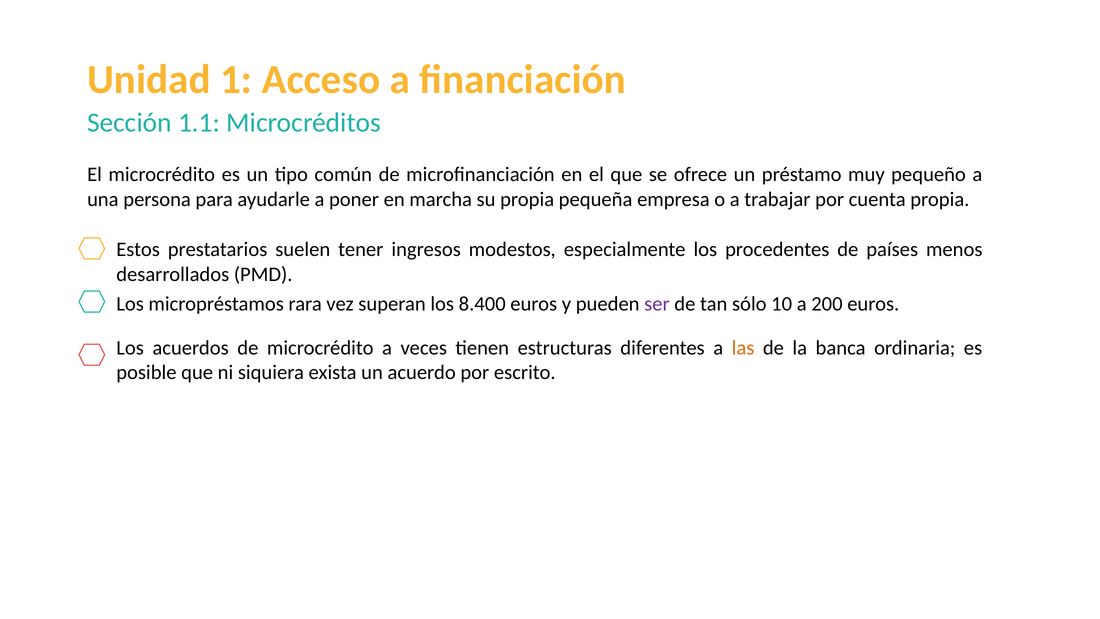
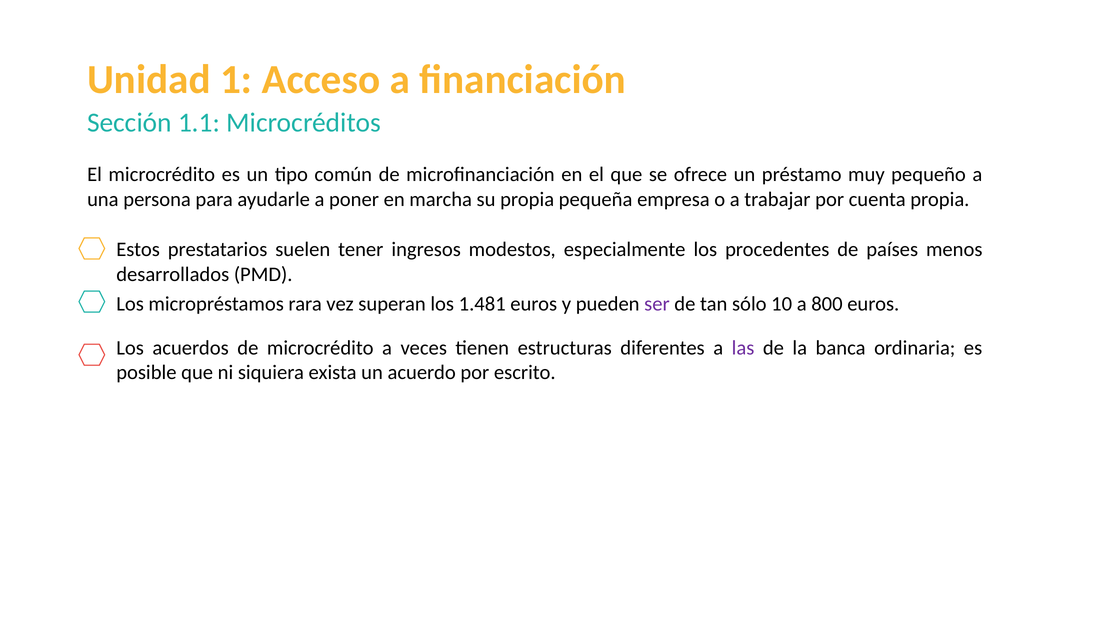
8.400: 8.400 -> 1.481
200: 200 -> 800
las colour: orange -> purple
